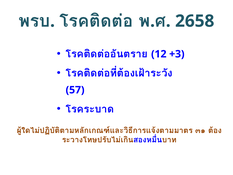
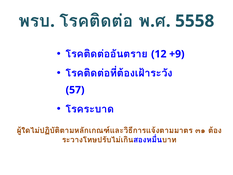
2658: 2658 -> 5558
+3: +3 -> +9
